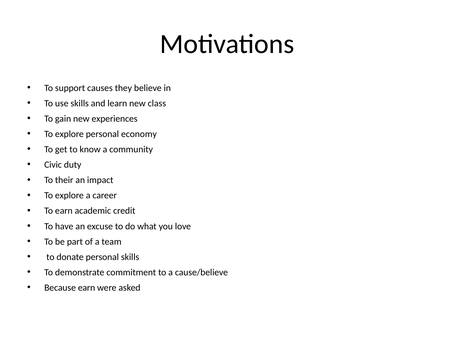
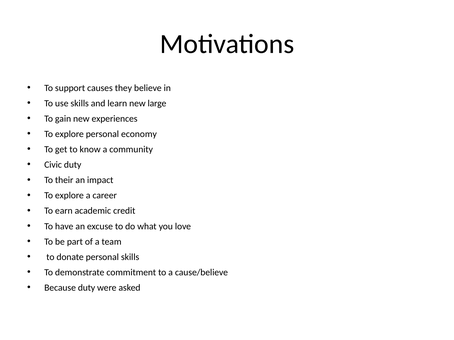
class: class -> large
Because earn: earn -> duty
